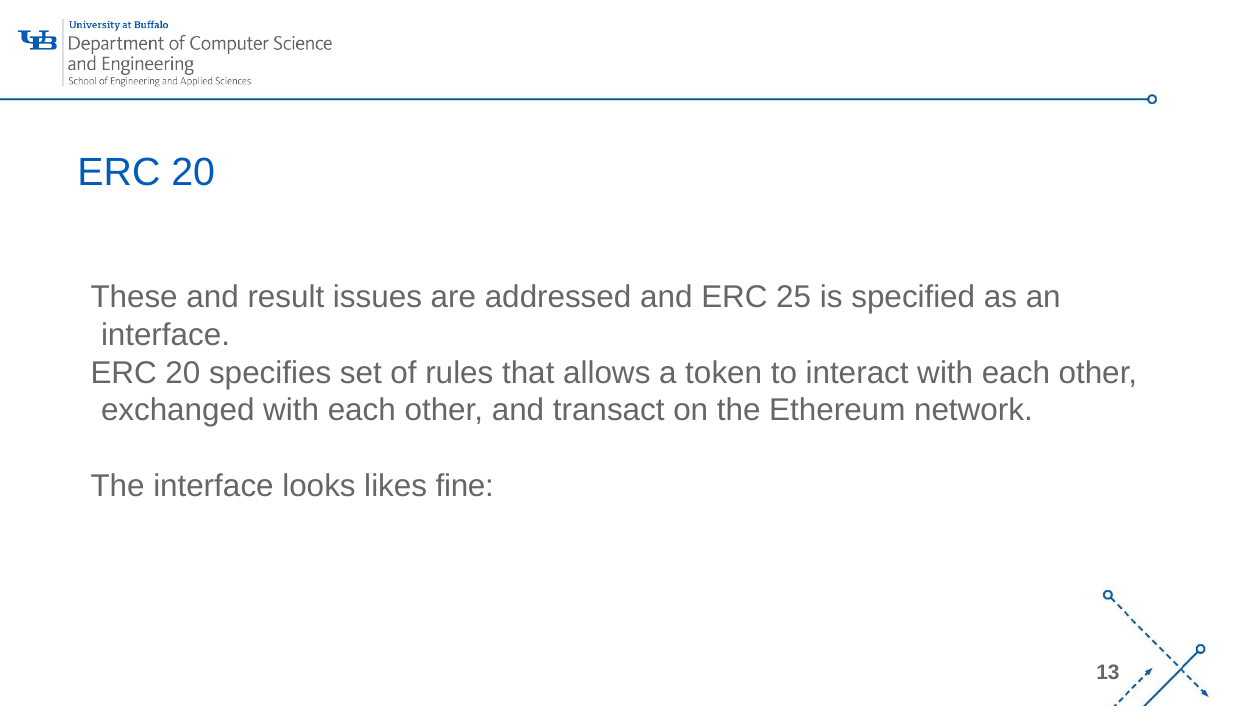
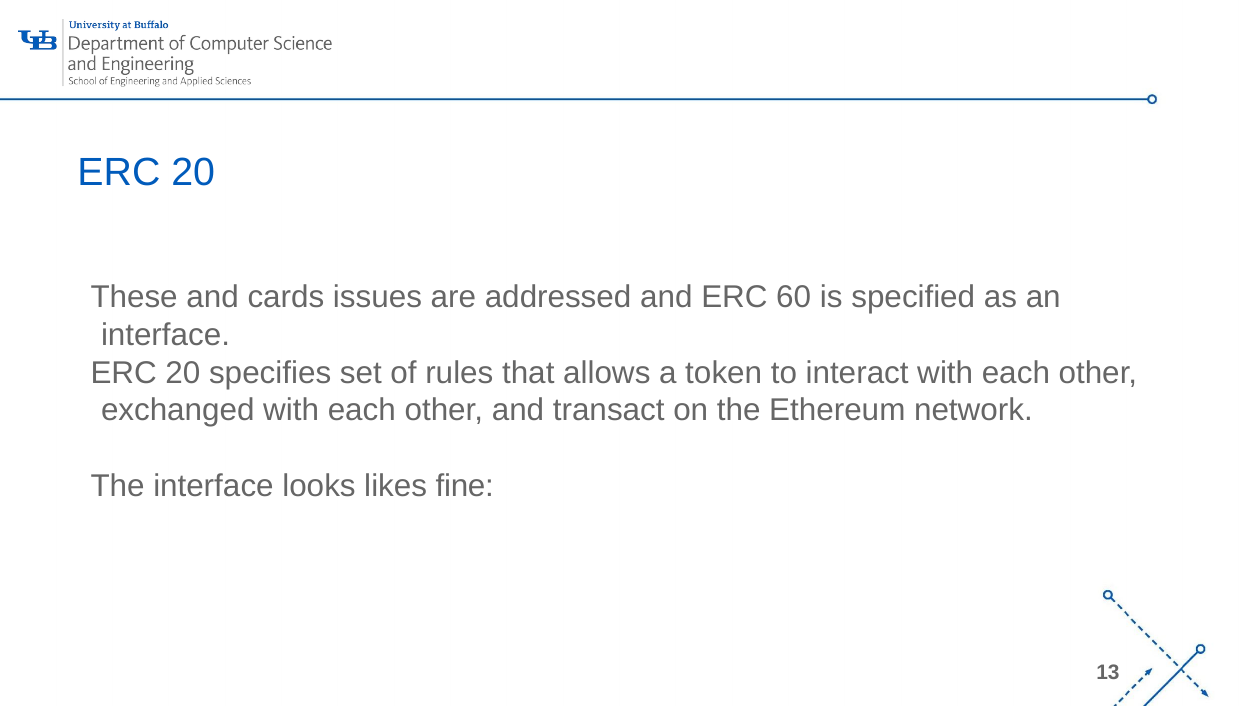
result: result -> cards
25: 25 -> 60
